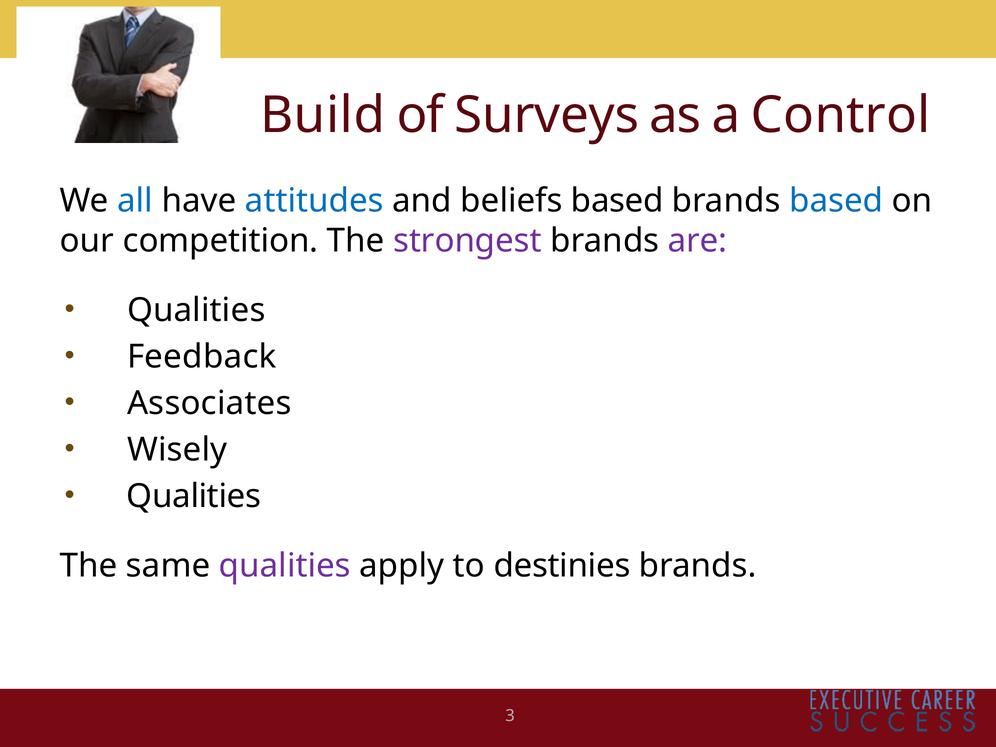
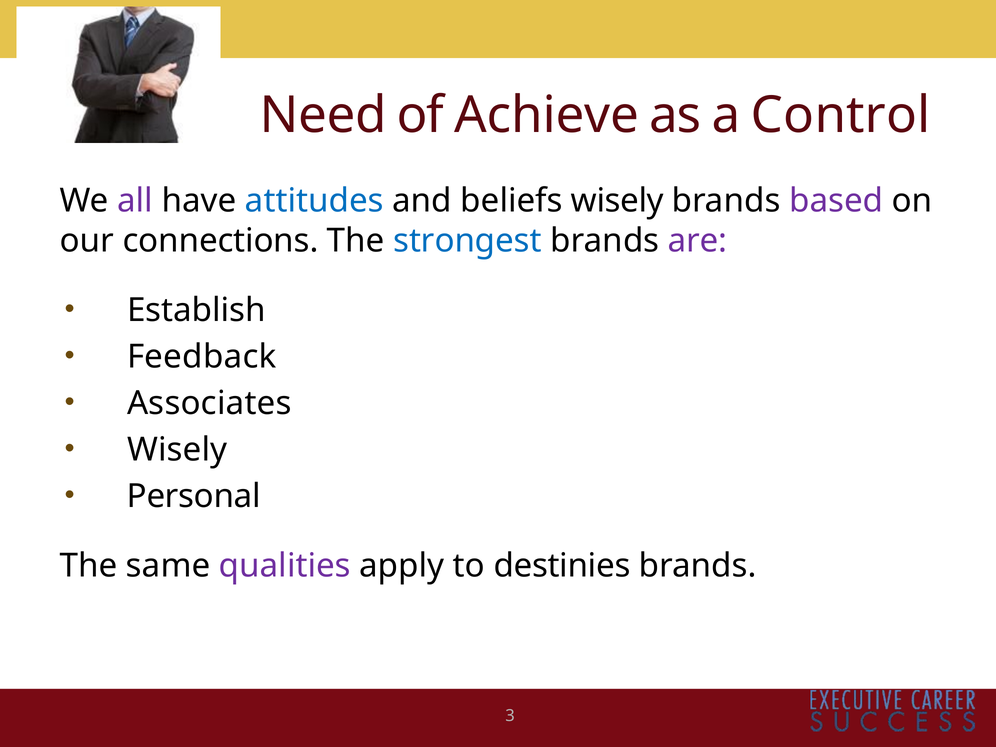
Build: Build -> Need
Surveys: Surveys -> Achieve
all colour: blue -> purple
beliefs based: based -> wisely
based at (836, 201) colour: blue -> purple
competition: competition -> connections
strongest colour: purple -> blue
Qualities at (196, 310): Qualities -> Establish
Qualities at (194, 496): Qualities -> Personal
